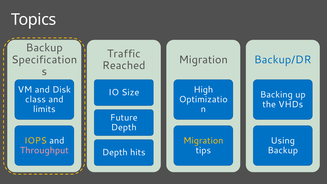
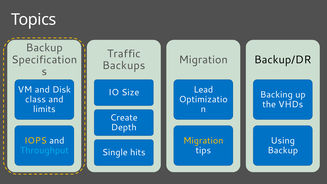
Backup/DR colour: blue -> black
Reached: Reached -> Backups
High: High -> Lead
Future: Future -> Create
Throughput colour: pink -> light blue
Depth at (115, 152): Depth -> Single
